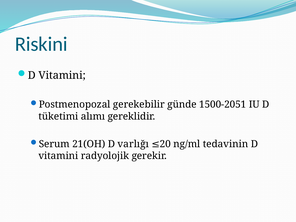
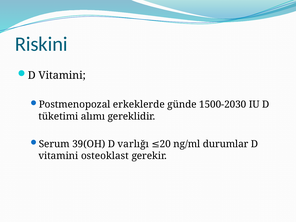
gerekebilir: gerekebilir -> erkeklerde
1500-2051: 1500-2051 -> 1500-2030
21(OH: 21(OH -> 39(OH
tedavinin: tedavinin -> durumlar
radyolojik: radyolojik -> osteoklast
